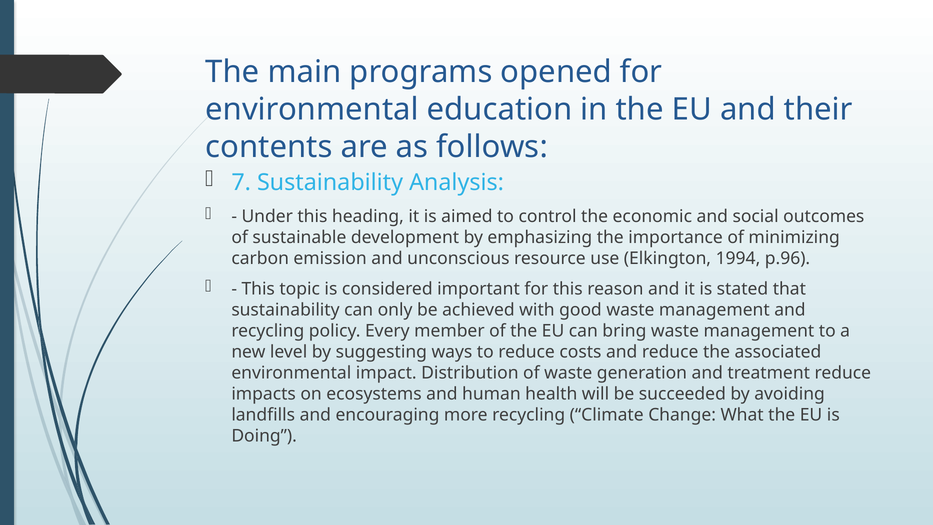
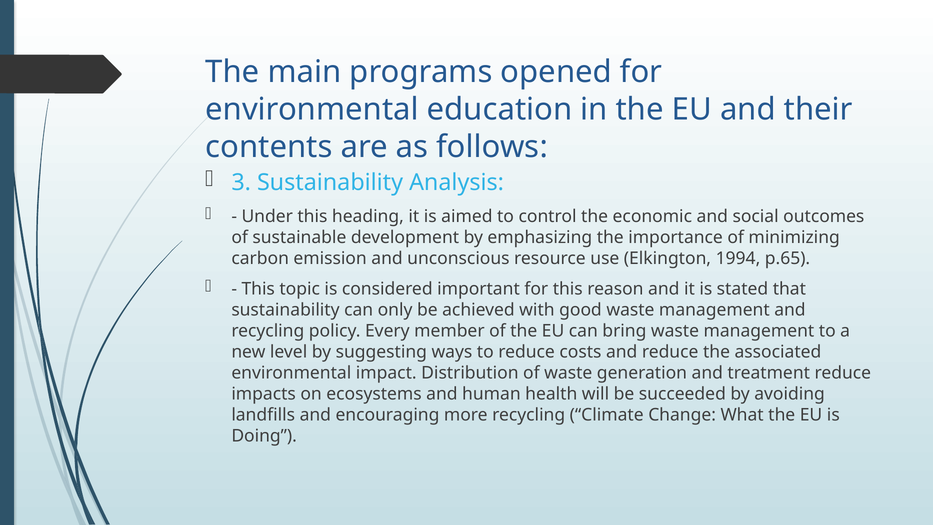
7: 7 -> 3
p.96: p.96 -> p.65
